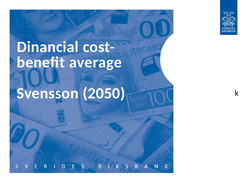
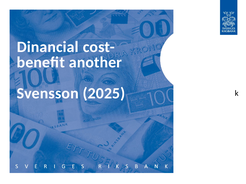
average: average -> another
2050: 2050 -> 2025
